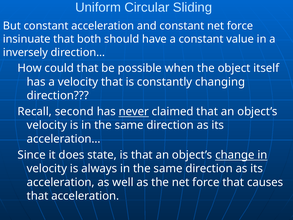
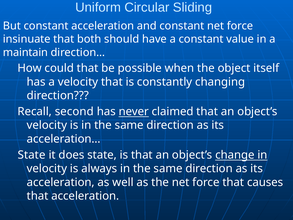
inversely: inversely -> maintain
Since at (32, 155): Since -> State
